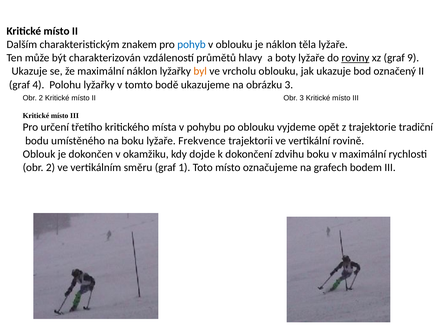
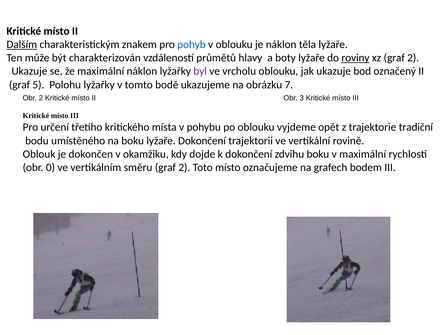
Dalším underline: none -> present
xz graf 9: 9 -> 2
byl colour: orange -> purple
4: 4 -> 5
obrázku 3: 3 -> 7
lyžaře Frekvence: Frekvence -> Dokončení
2 at (50, 168): 2 -> 0
směru graf 1: 1 -> 2
